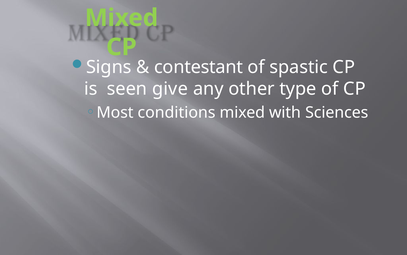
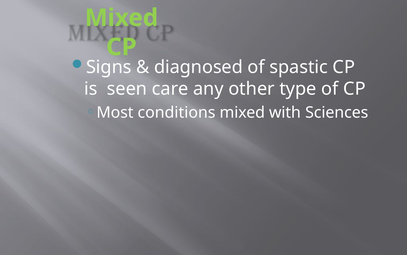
contestant: contestant -> diagnosed
give: give -> care
